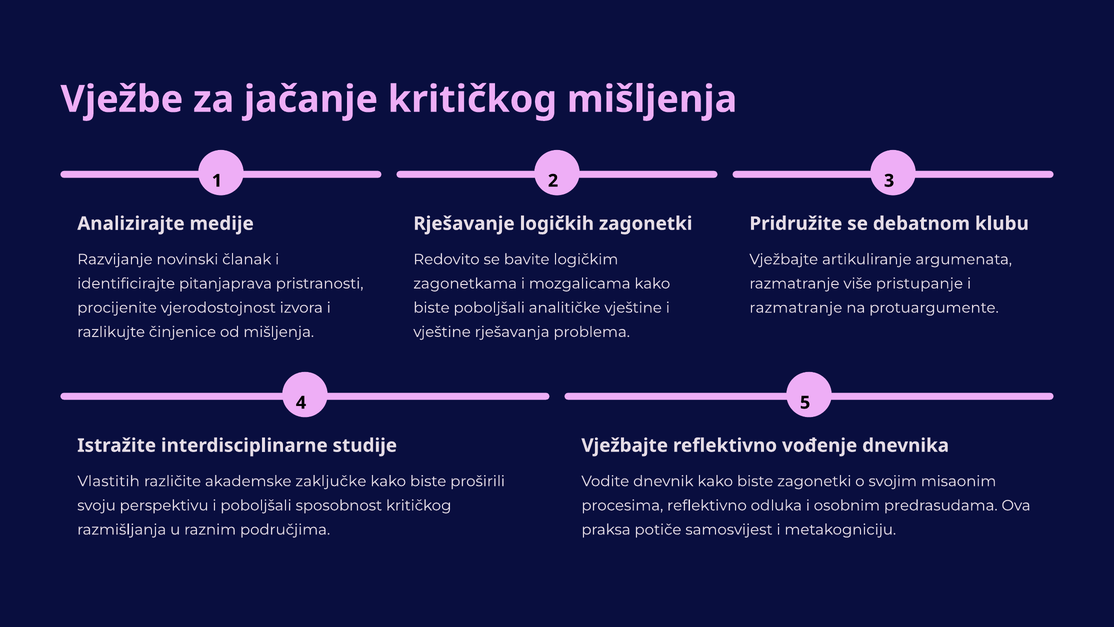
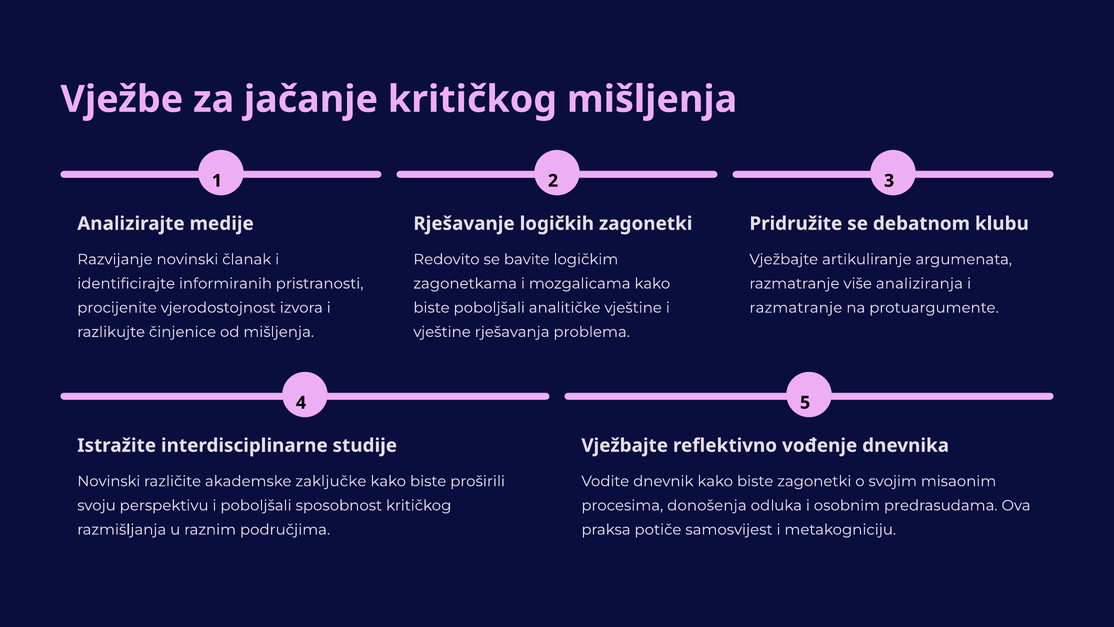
pitanjaprava: pitanjaprava -> informiranih
pristupanje: pristupanje -> analiziranja
Vlastitih at (109, 481): Vlastitih -> Novinski
procesima reflektivno: reflektivno -> donošenja
